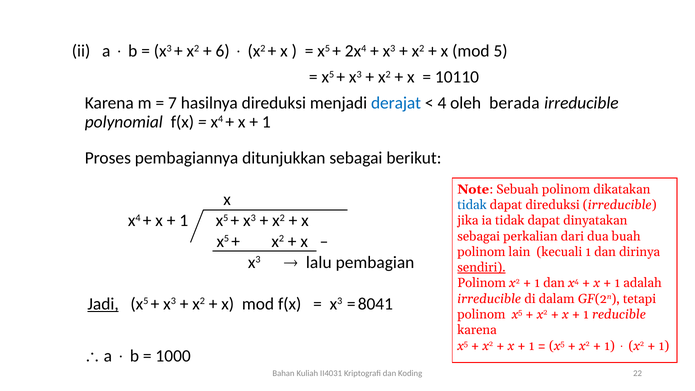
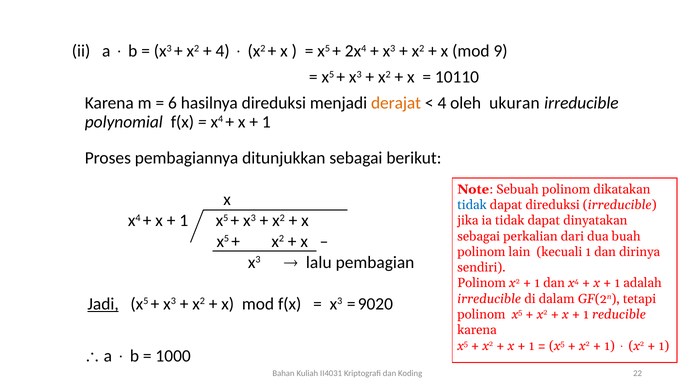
6 at (223, 51): 6 -> 4
5: 5 -> 9
7: 7 -> 6
derajat colour: blue -> orange
berada: berada -> ukuran
sendiri underline: present -> none
8041: 8041 -> 9020
